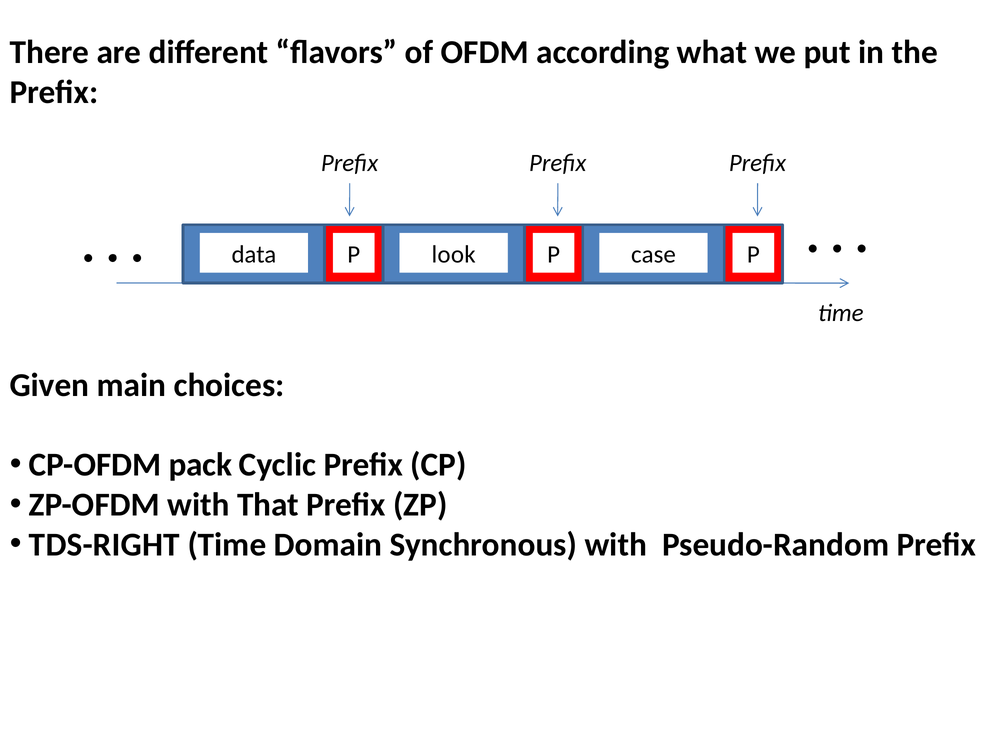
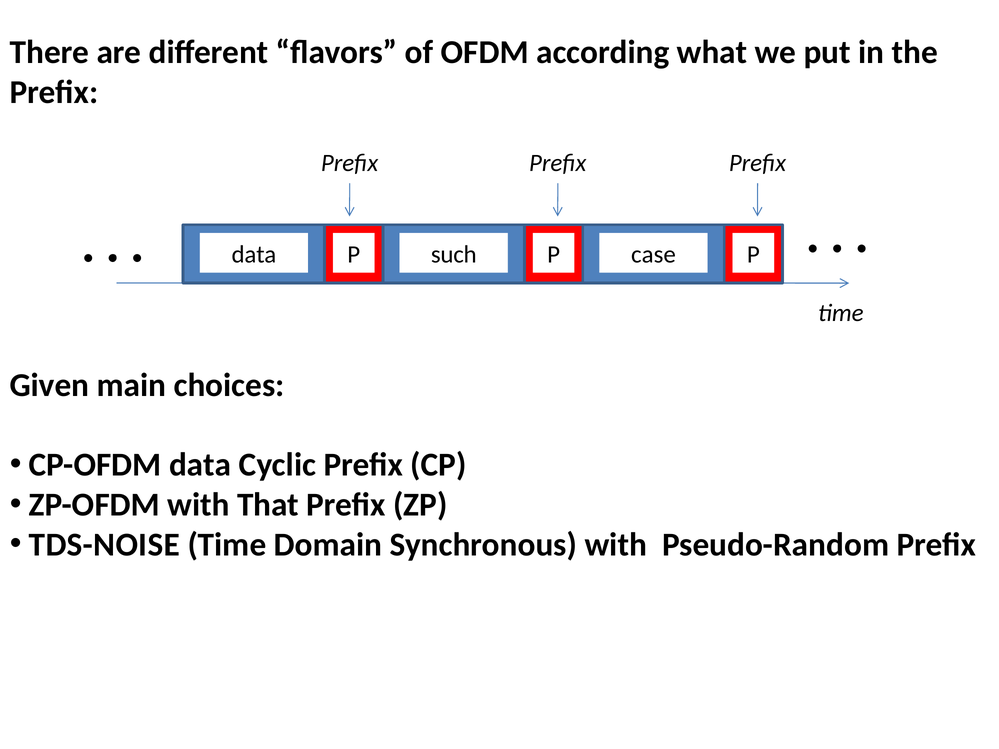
look: look -> such
CP-OFDM pack: pack -> data
TDS-RIGHT: TDS-RIGHT -> TDS-NOISE
